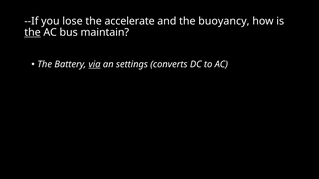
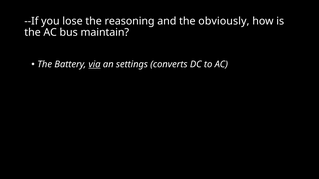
accelerate: accelerate -> reasoning
buoyancy: buoyancy -> obviously
the at (33, 33) underline: present -> none
